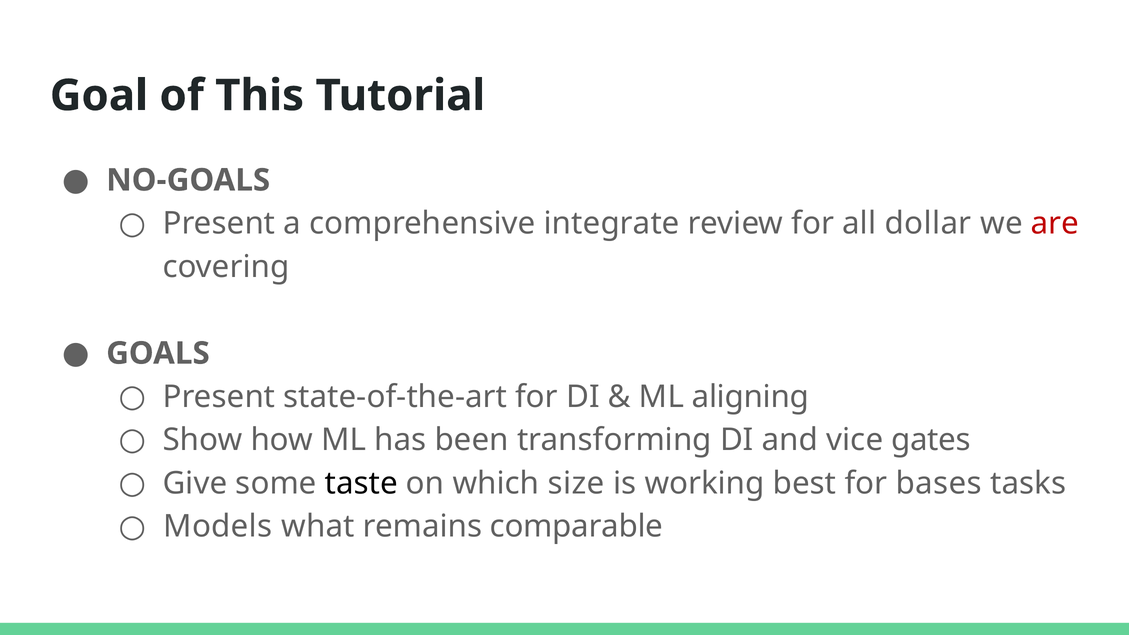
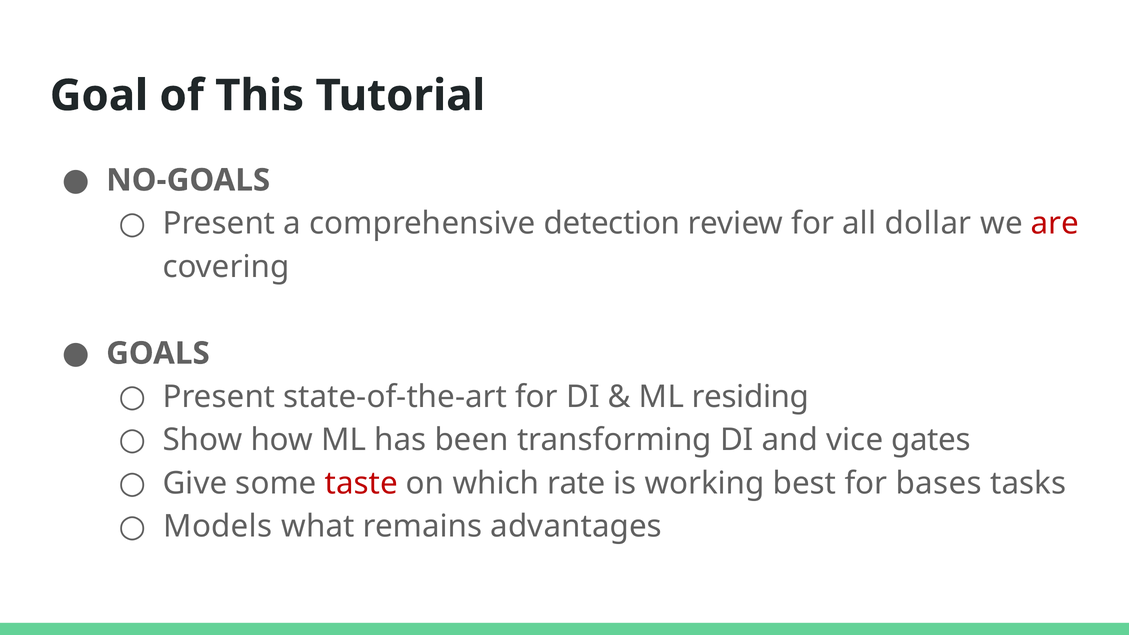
integrate: integrate -> detection
aligning: aligning -> residing
taste colour: black -> red
size: size -> rate
comparable: comparable -> advantages
